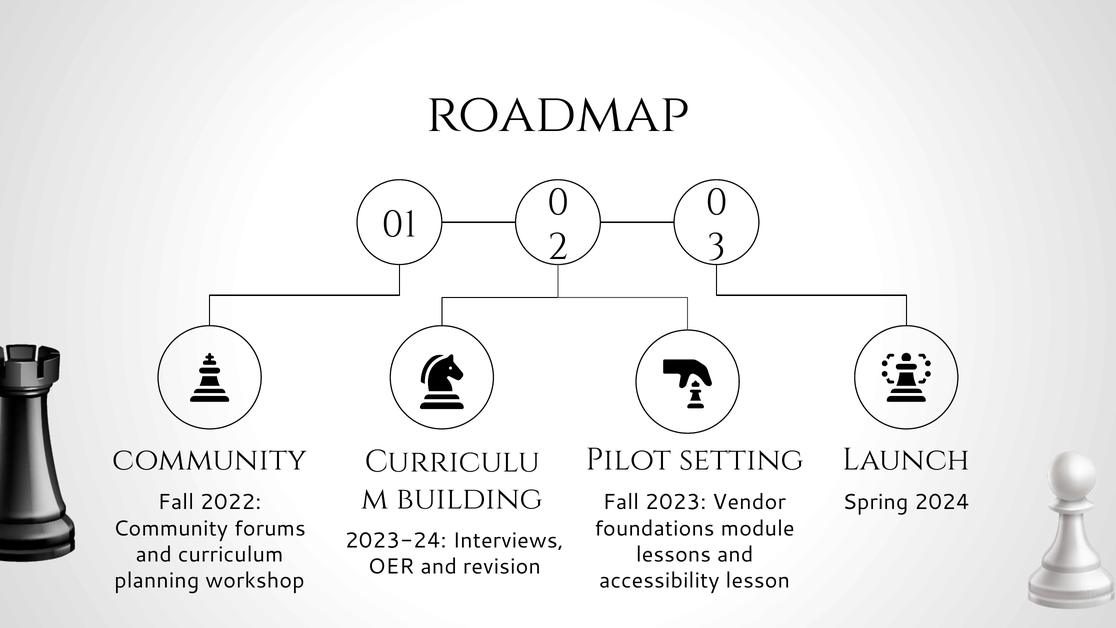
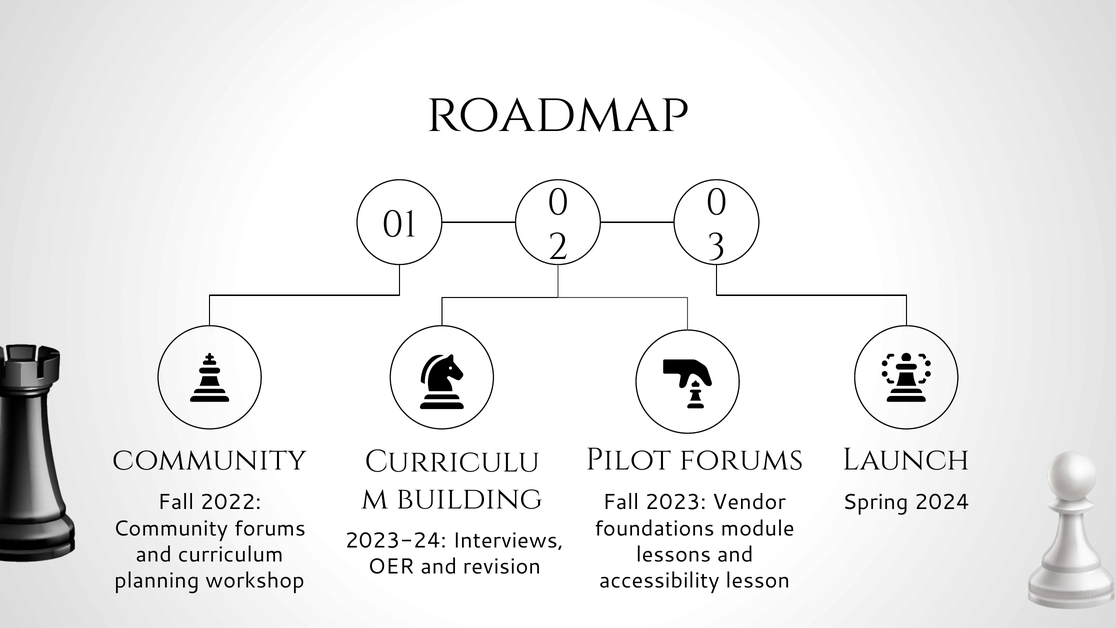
Pilot setting: setting -> forums
